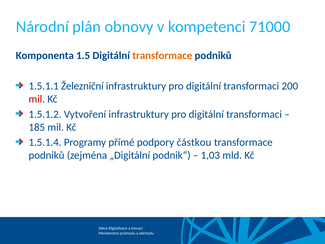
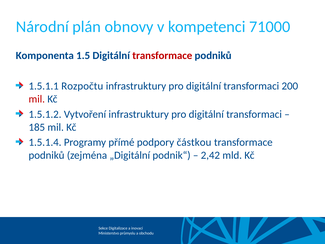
transformace at (162, 56) colour: orange -> red
Železniční: Železniční -> Rozpočtu
1,03: 1,03 -> 2,42
